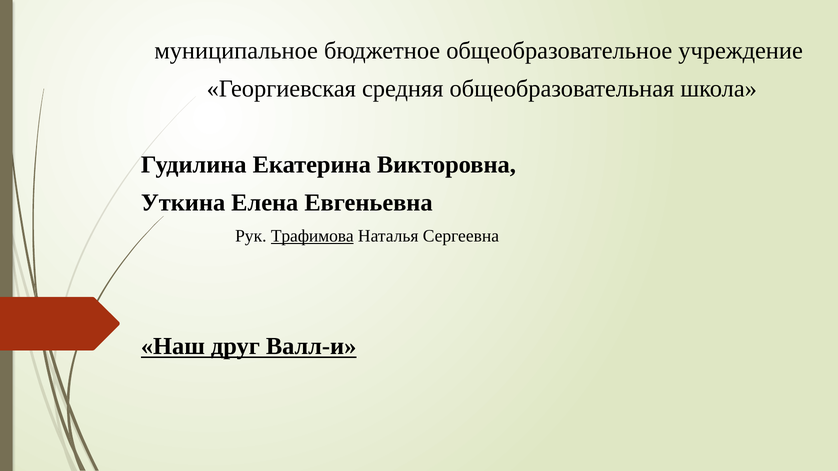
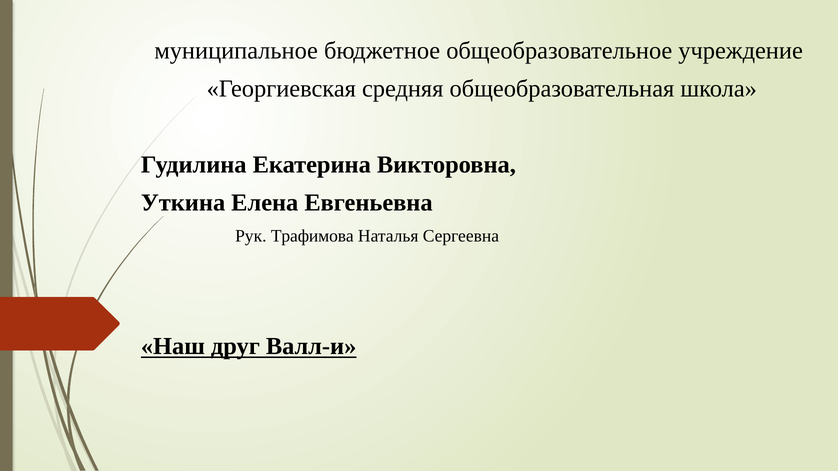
Трафимова underline: present -> none
